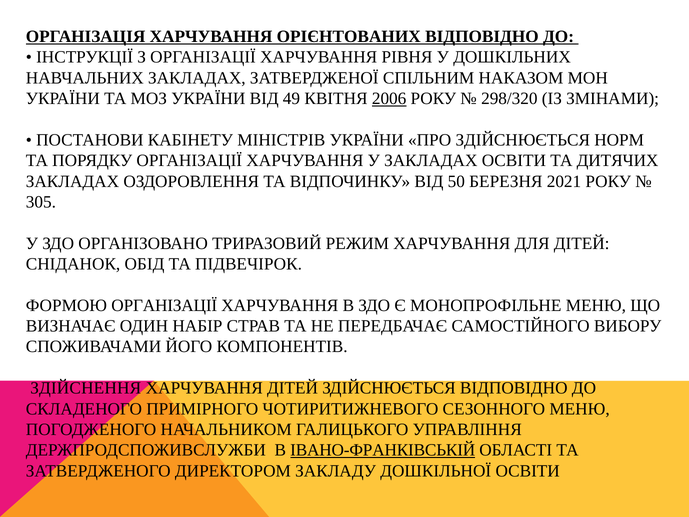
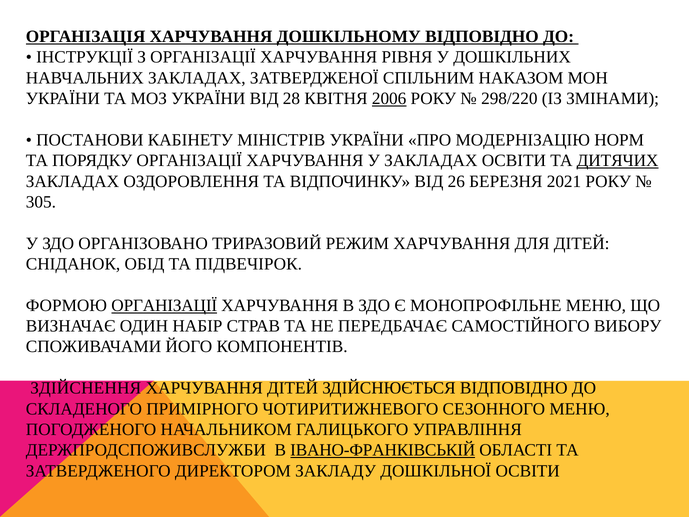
ОРІЄНТОВАНИХ: ОРІЄНТОВАНИХ -> ДОШКІЛЬНОМУ
49: 49 -> 28
298/320: 298/320 -> 298/220
ПРО ЗДІЙСНЮЄТЬСЯ: ЗДІЙСНЮЄТЬСЯ -> МОДЕРНІЗАЦІЮ
ДИТЯЧИХ underline: none -> present
50: 50 -> 26
ОРГАНІЗАЦІЇ at (164, 305) underline: none -> present
